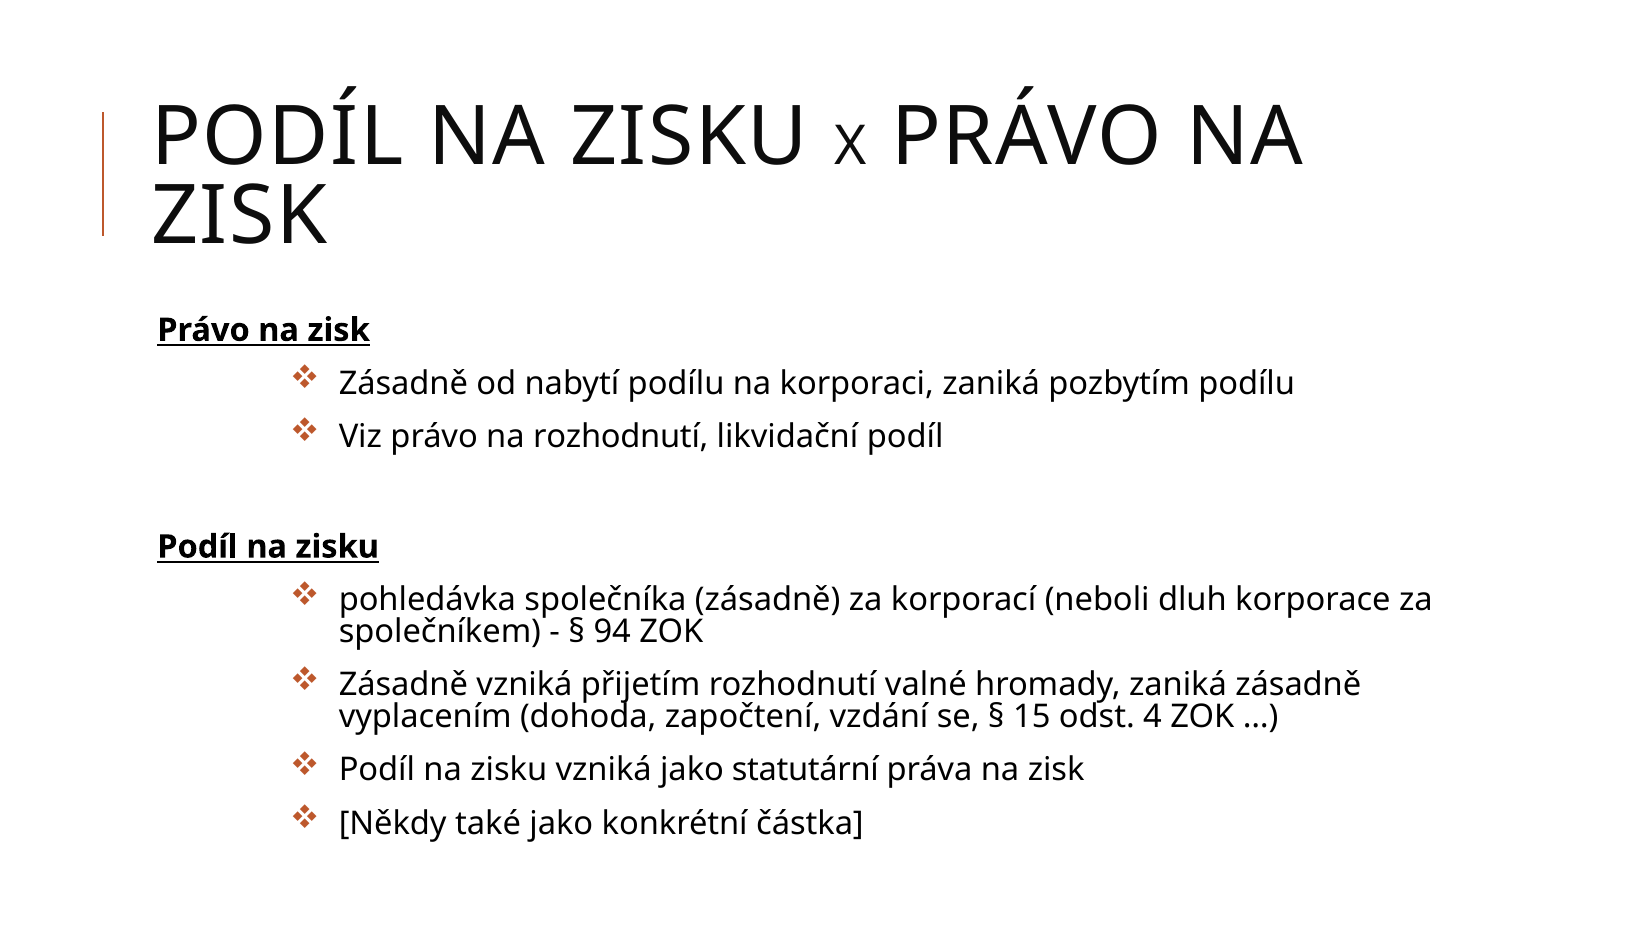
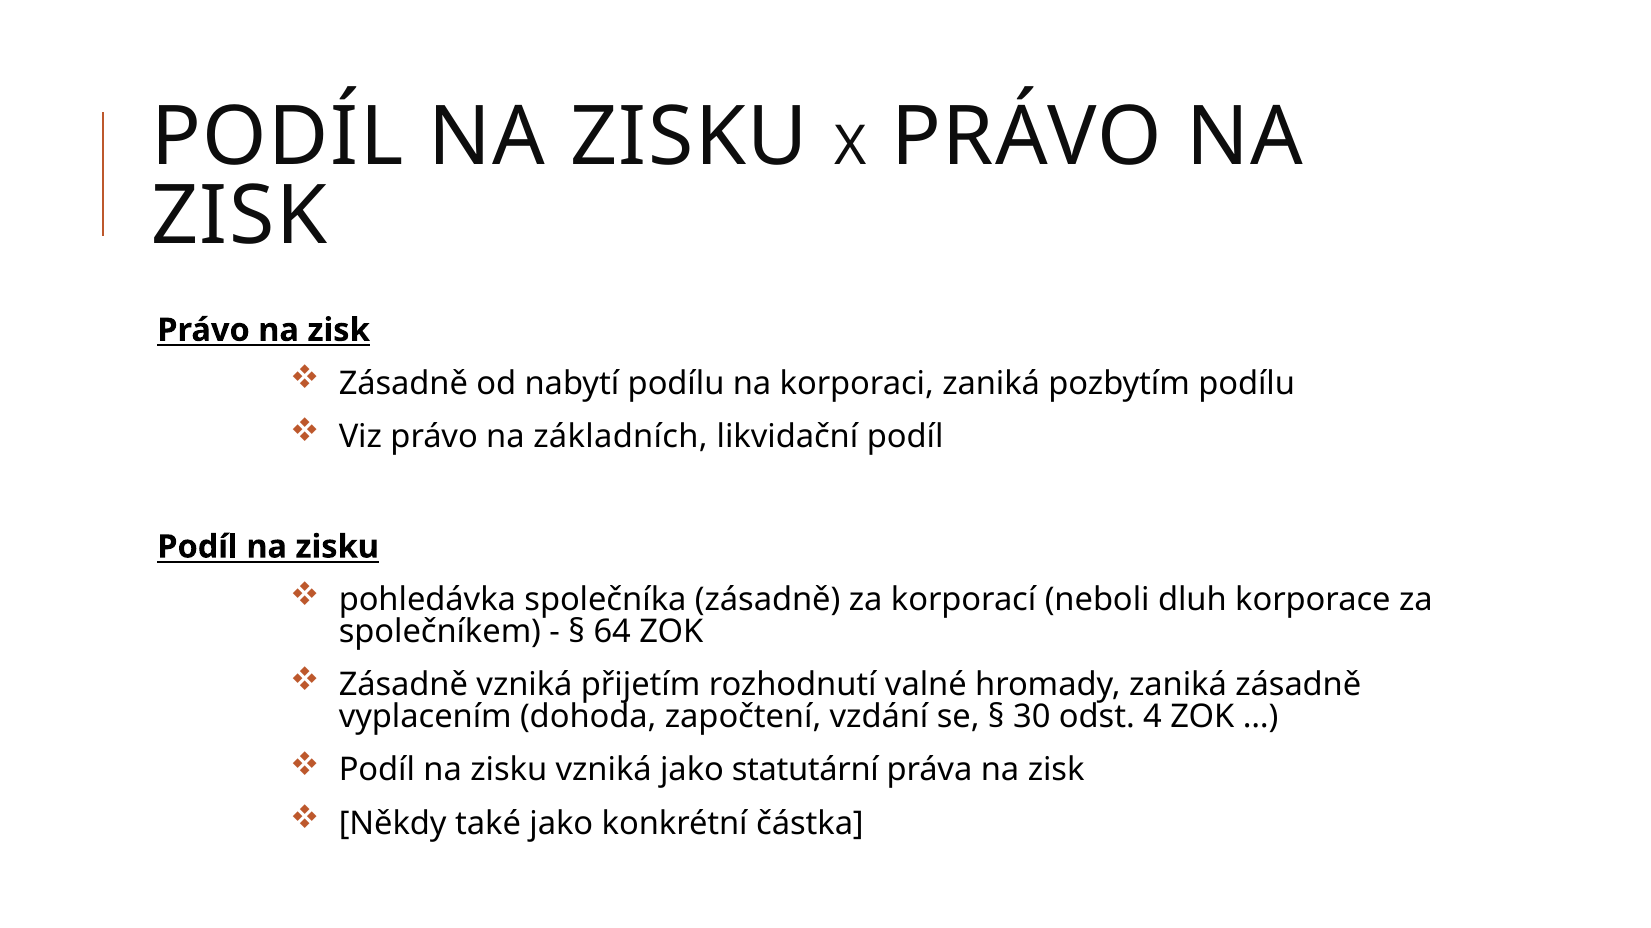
na rozhodnutí: rozhodnutí -> základních
94: 94 -> 64
15: 15 -> 30
